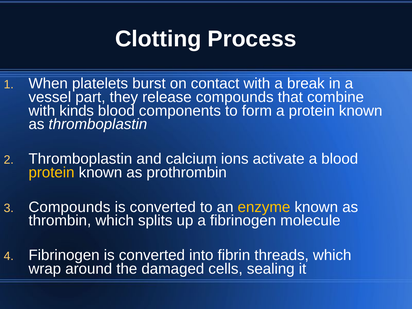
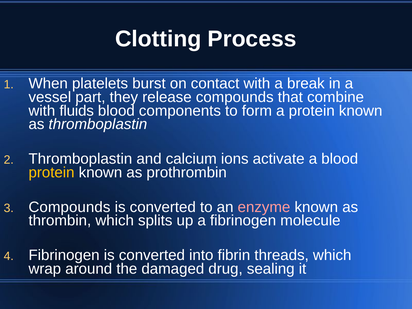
kinds: kinds -> fluids
enzyme colour: yellow -> pink
cells: cells -> drug
